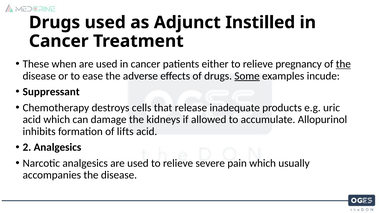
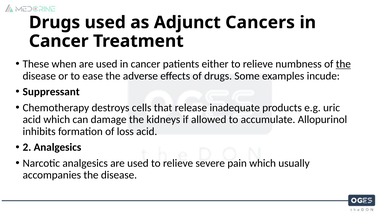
Instilled: Instilled -> Cancers
pregnancy: pregnancy -> numbness
Some underline: present -> none
lifts: lifts -> loss
